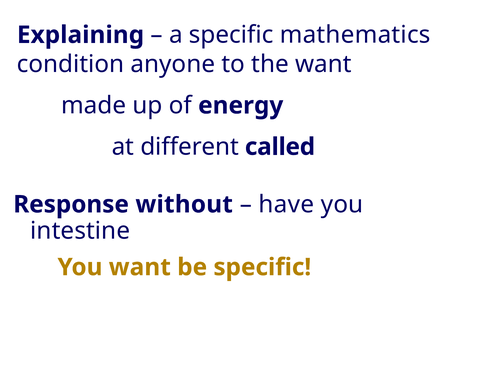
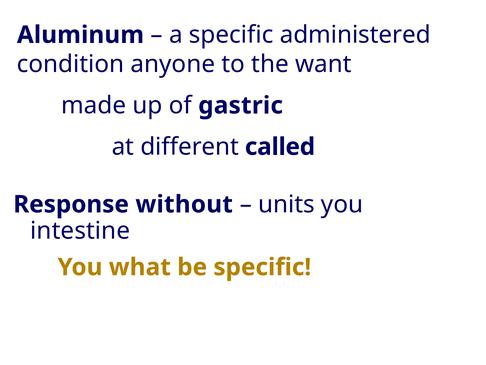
Explaining: Explaining -> Aluminum
mathematics: mathematics -> administered
energy: energy -> gastric
have: have -> units
You want: want -> what
